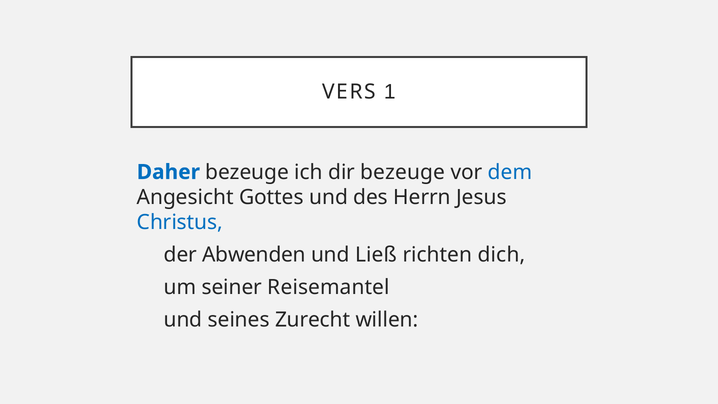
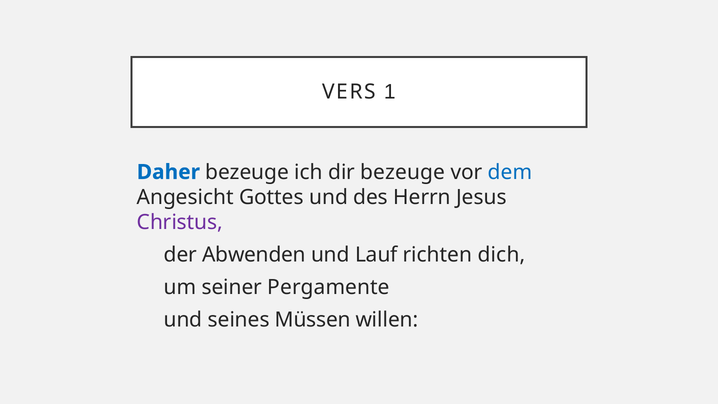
Christus colour: blue -> purple
Ließ: Ließ -> Lauf
Reisemantel: Reisemantel -> Pergamente
Zurecht: Zurecht -> Müssen
